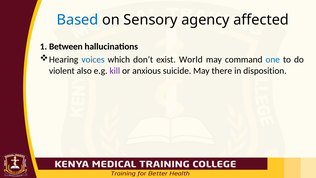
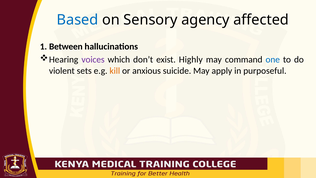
voices colour: blue -> purple
World: World -> Highly
also: also -> sets
kill colour: purple -> orange
there: there -> apply
disposition: disposition -> purposeful
